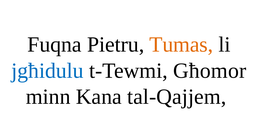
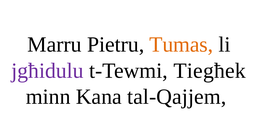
Fuqna: Fuqna -> Marru
jgħidulu colour: blue -> purple
Għomor: Għomor -> Tiegħek
